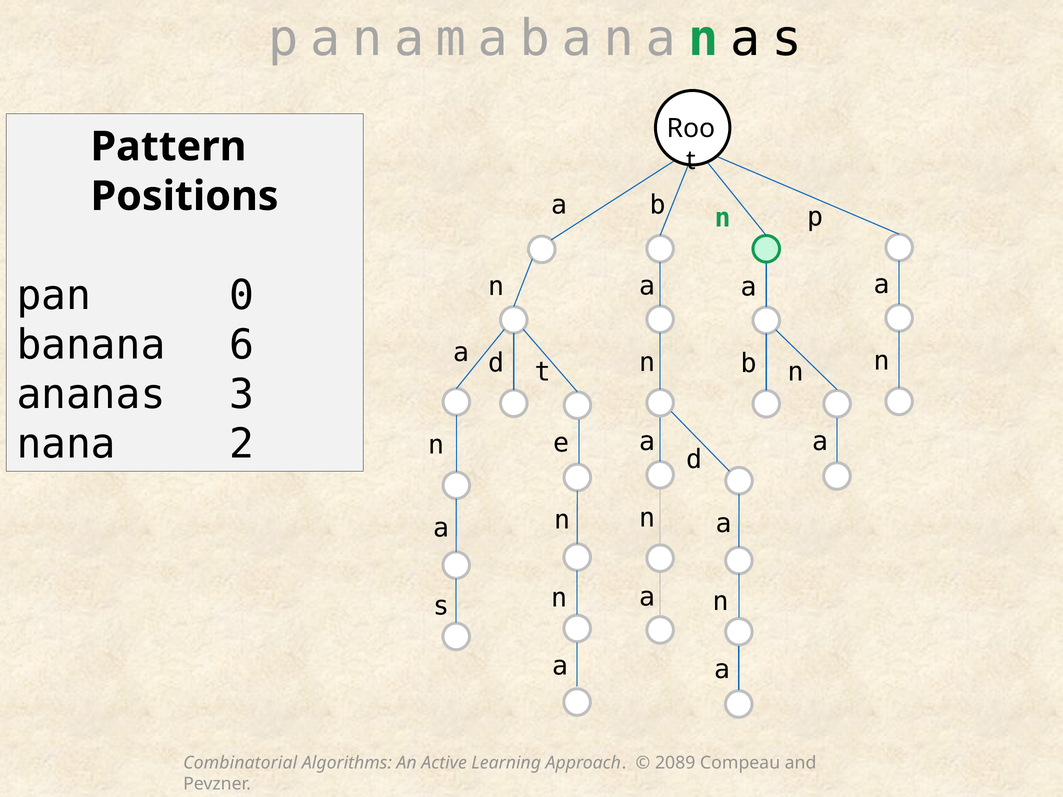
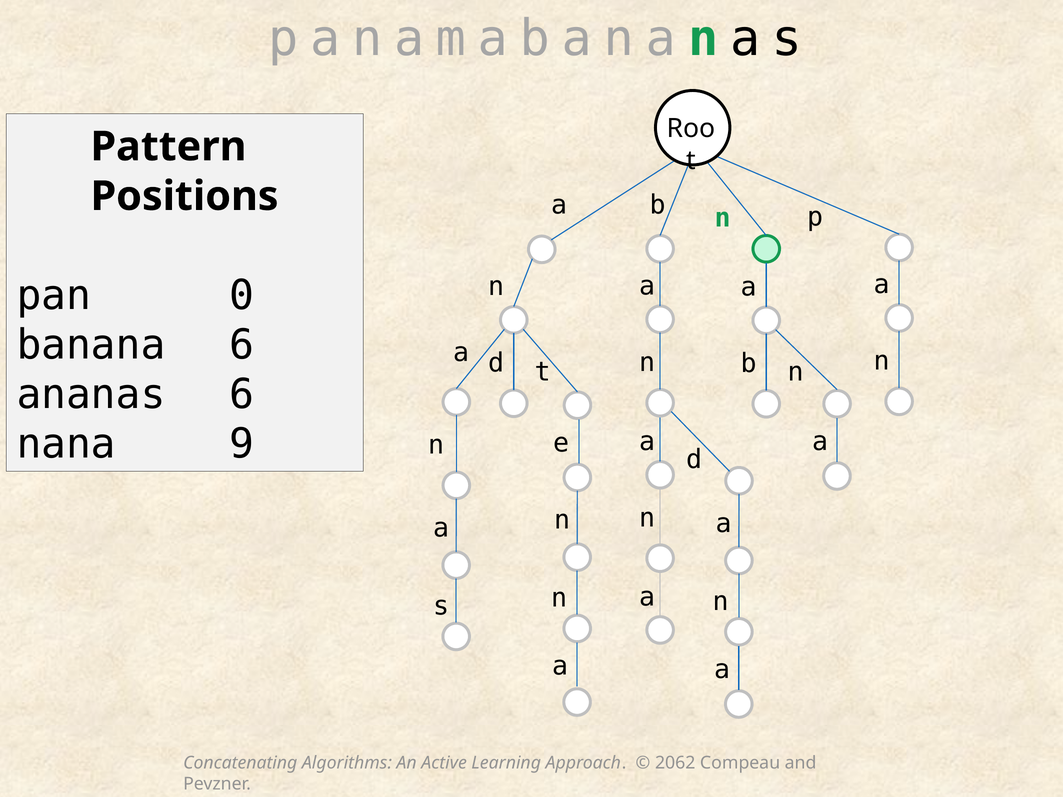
ananas 3: 3 -> 6
2: 2 -> 9
Combinatorial: Combinatorial -> Concatenating
2089: 2089 -> 2062
